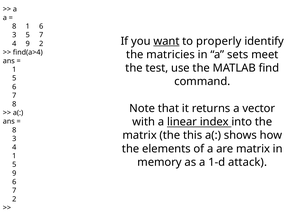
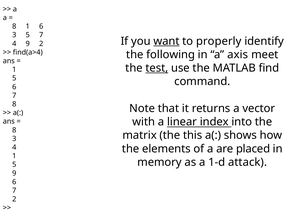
matricies: matricies -> following
sets: sets -> axis
test underline: none -> present
are matrix: matrix -> placed
